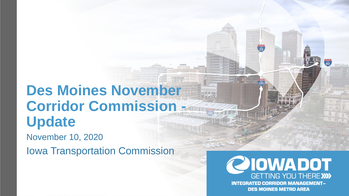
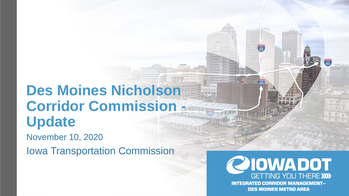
Moines November: November -> Nicholson
